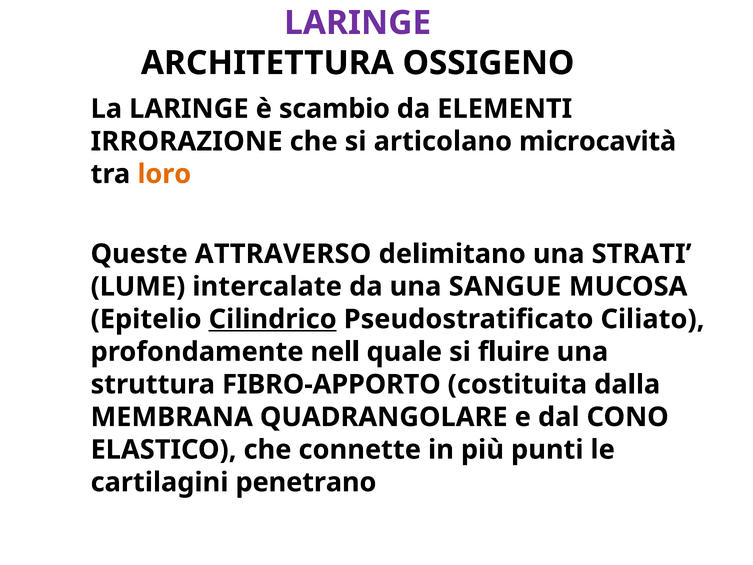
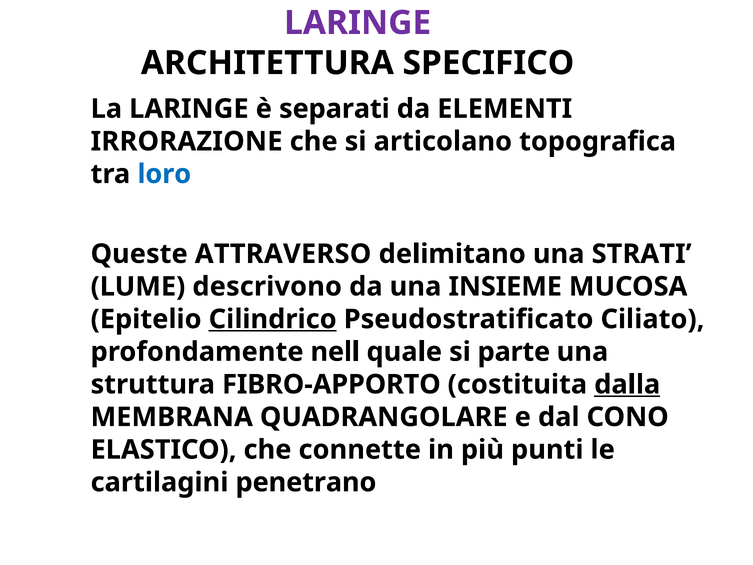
OSSIGENO: OSSIGENO -> SPECIFICO
scambio: scambio -> separati
microcavità: microcavità -> topografica
loro colour: orange -> blue
intercalate: intercalate -> descrivono
SANGUE: SANGUE -> INSIEME
fluire: fluire -> parte
dalla underline: none -> present
